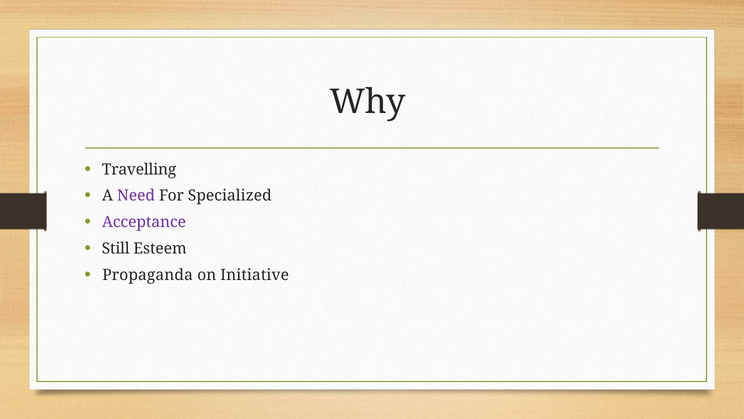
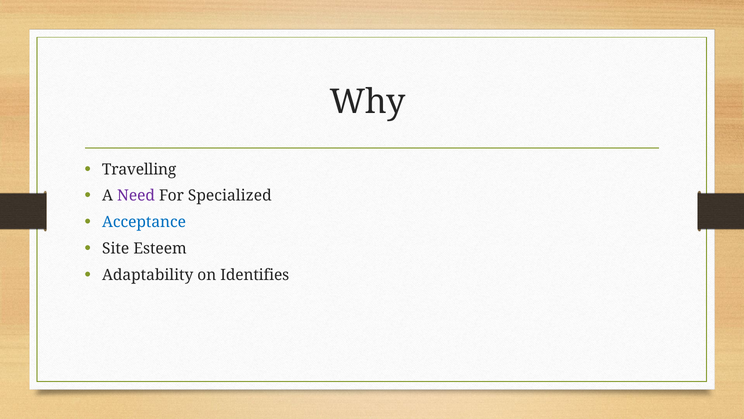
Acceptance colour: purple -> blue
Still: Still -> Site
Propaganda: Propaganda -> Adaptability
Initiative: Initiative -> Identifies
